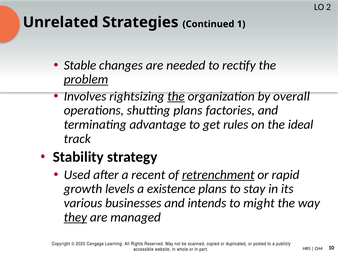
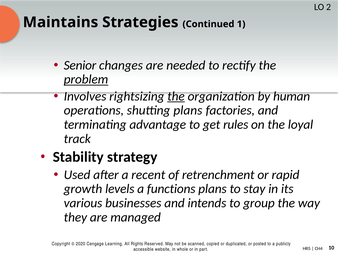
Unrelated: Unrelated -> Maintains
Stable: Stable -> Senior
overall: overall -> human
ideal: ideal -> loyal
retrenchment underline: present -> none
existence: existence -> functions
might: might -> group
they underline: present -> none
